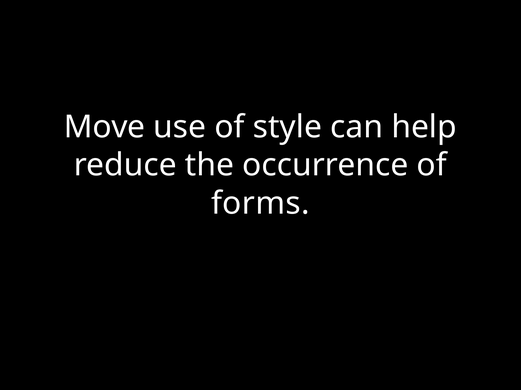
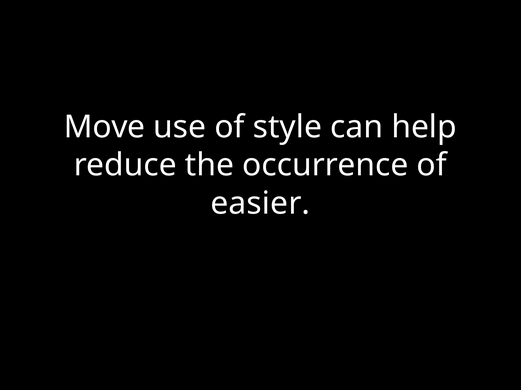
forms: forms -> easier
